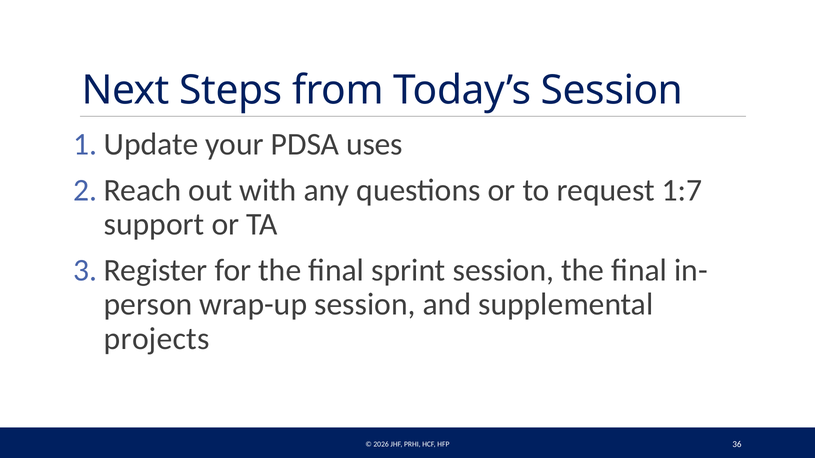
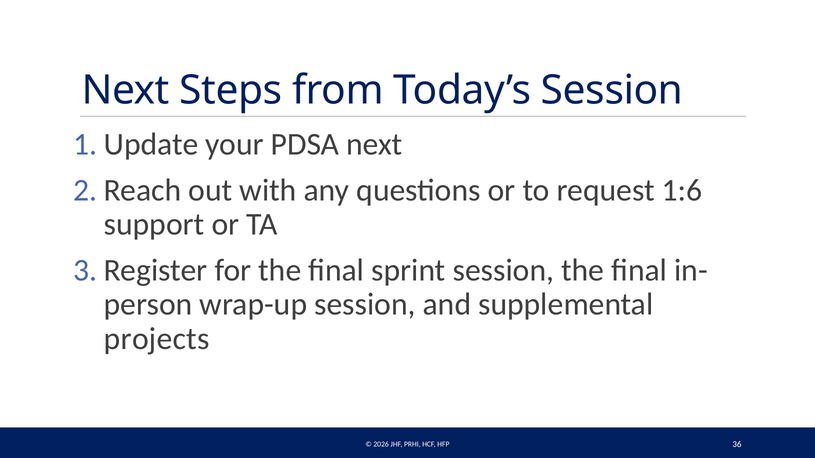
PDSA uses: uses -> next
1:7: 1:7 -> 1:6
